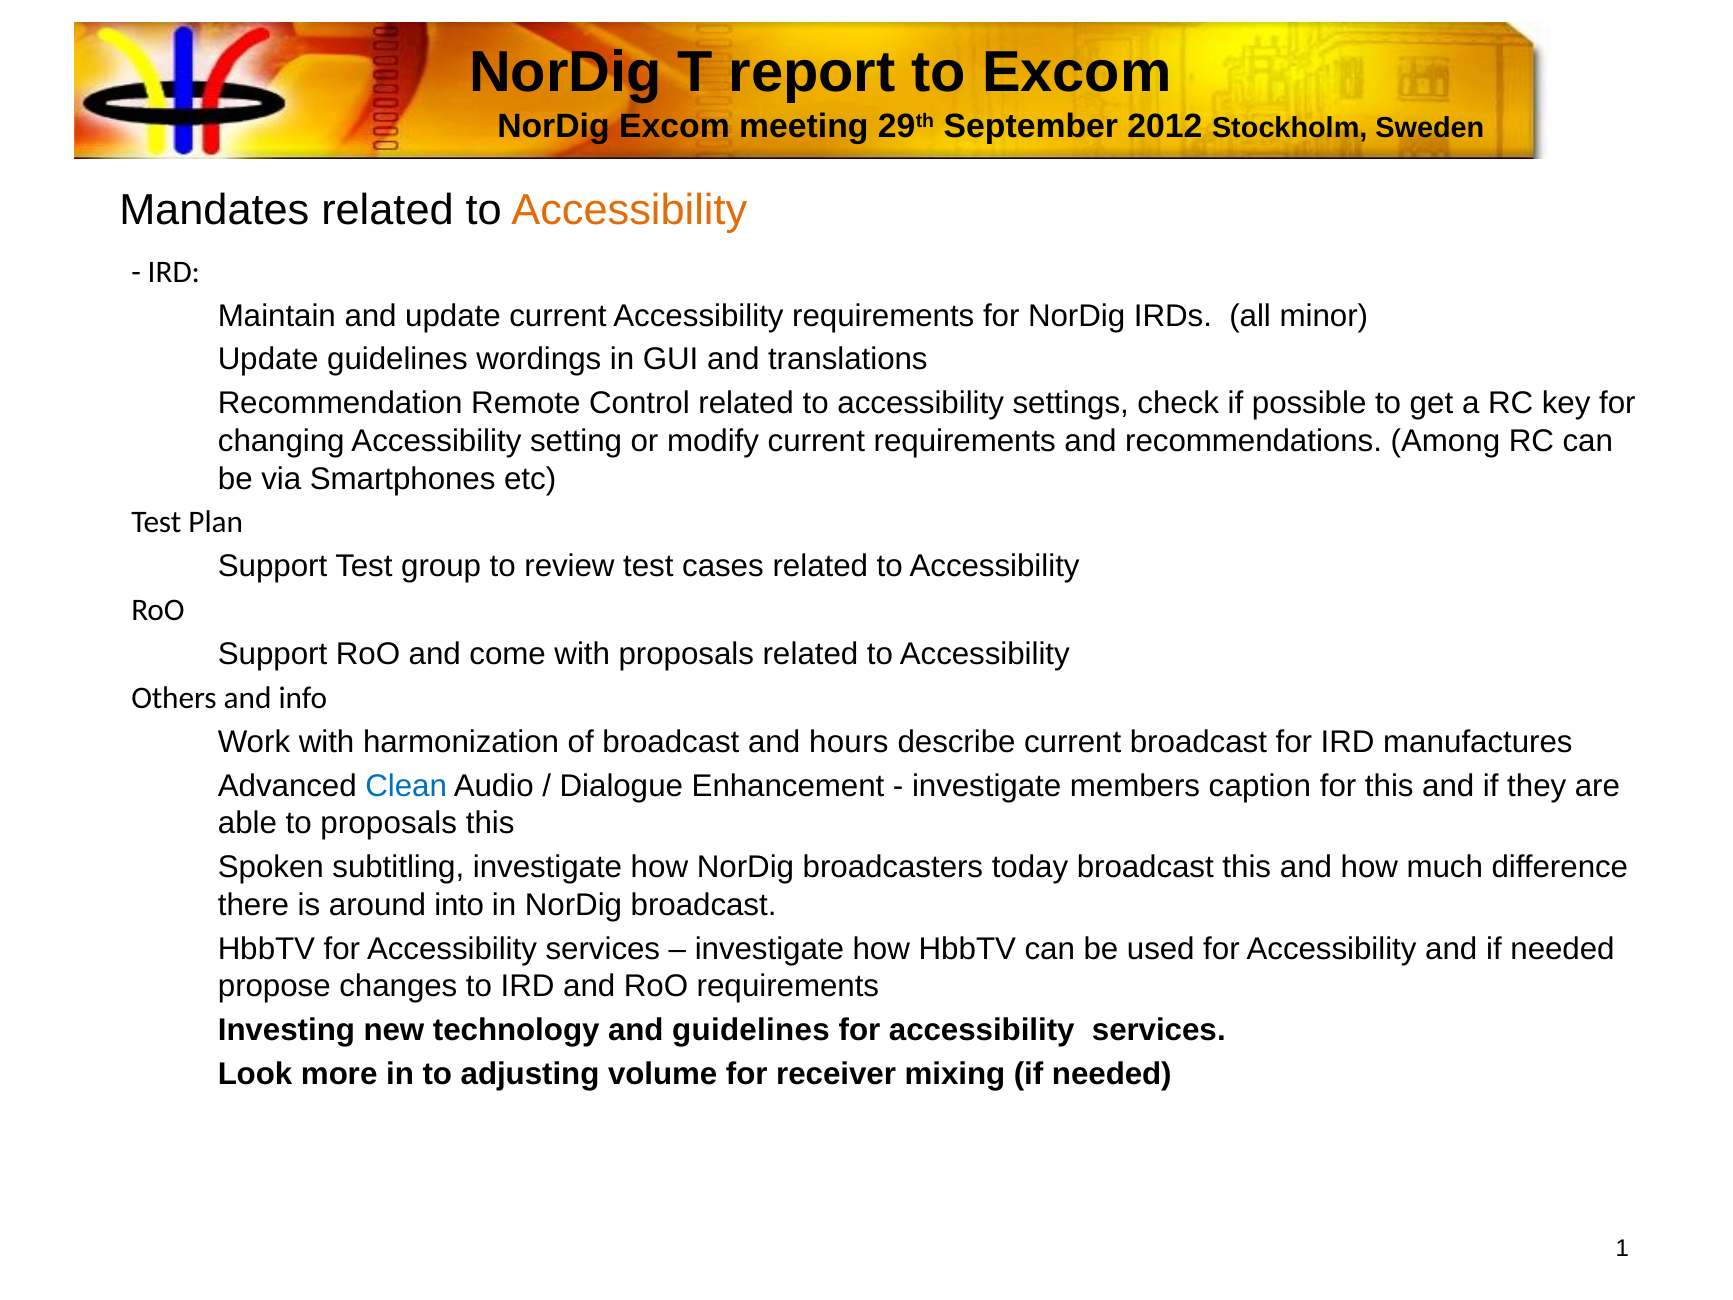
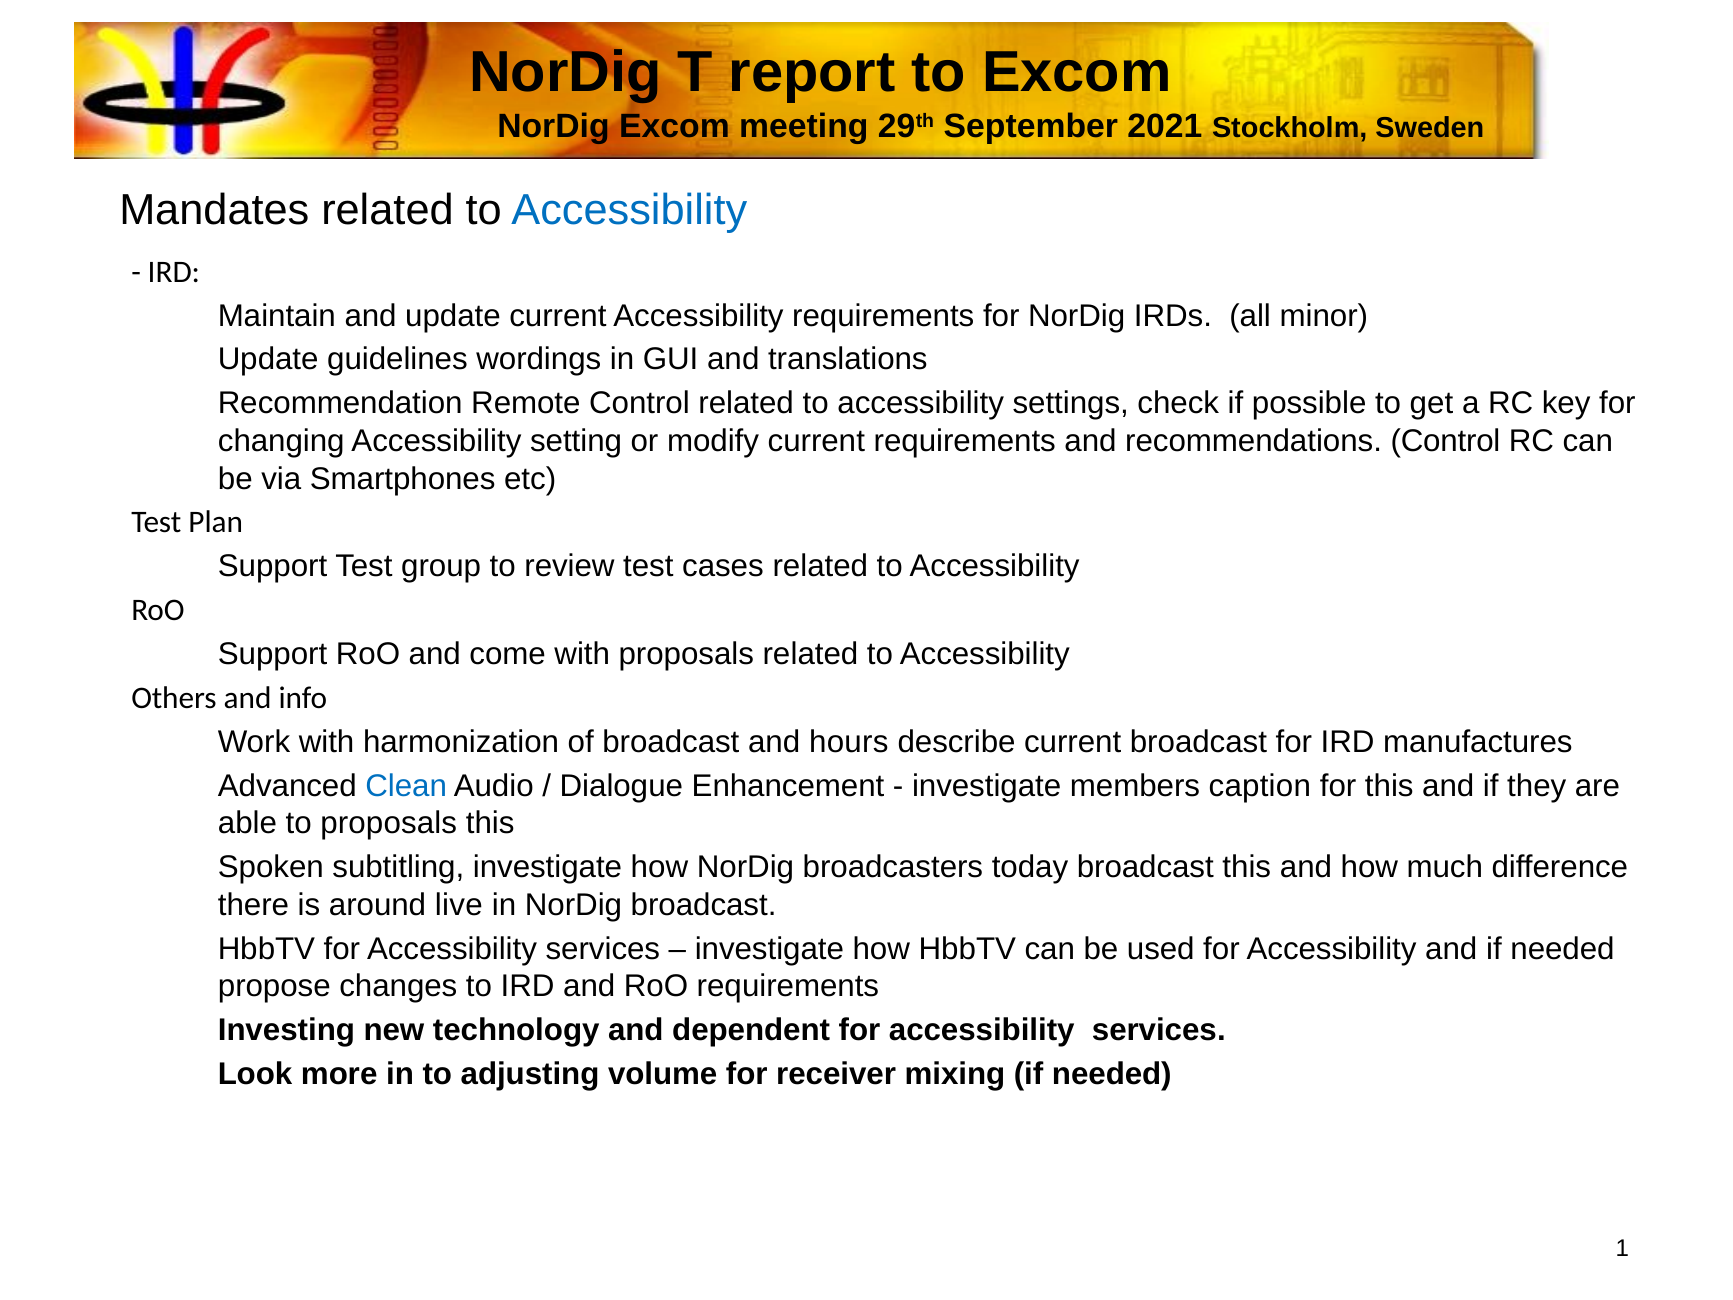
2012: 2012 -> 2021
Accessibility at (629, 210) colour: orange -> blue
recommendations Among: Among -> Control
into: into -> live
and guidelines: guidelines -> dependent
